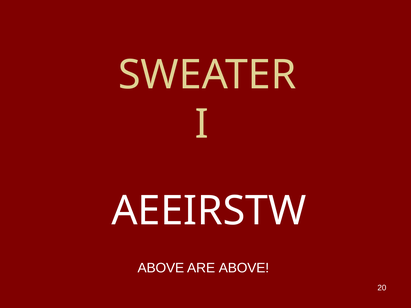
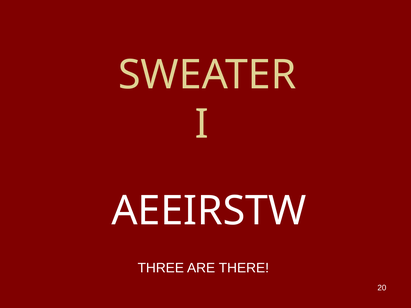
ABOVE at (161, 268): ABOVE -> THREE
ARE ABOVE: ABOVE -> THERE
